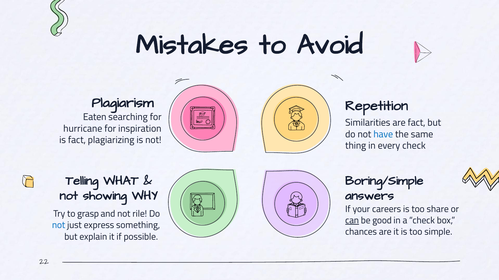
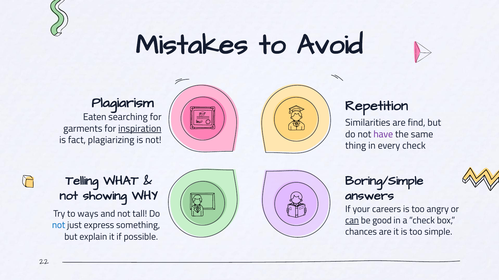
are fact: fact -> find
hurricane: hurricane -> garments
inspiration underline: none -> present
have colour: blue -> purple
share: share -> angry
grasp: grasp -> ways
rile: rile -> tall
